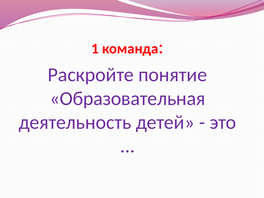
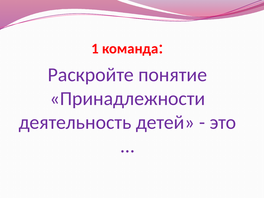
Образовательная: Образовательная -> Принадлежности
